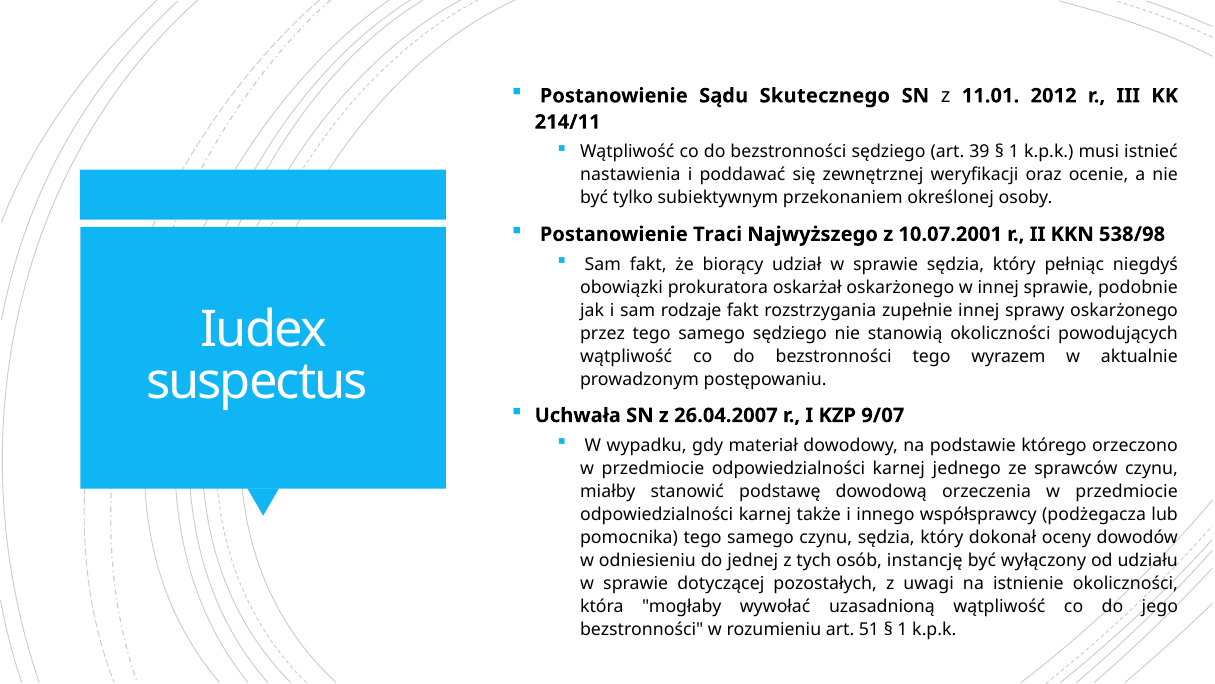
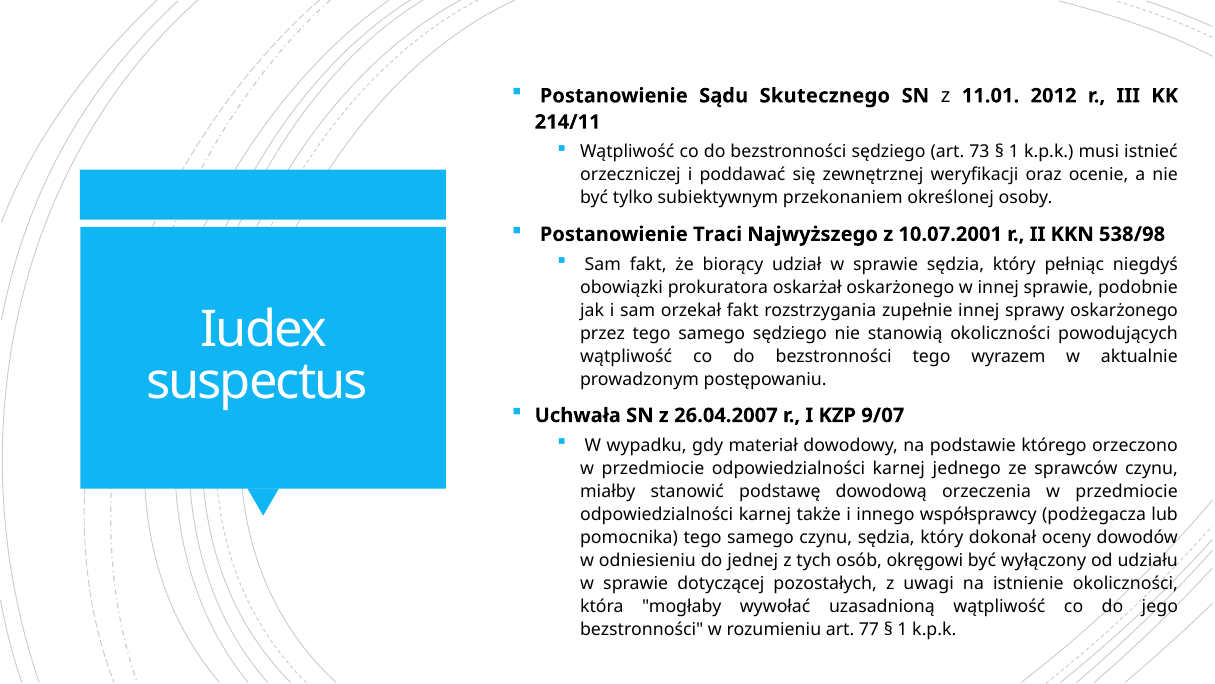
39: 39 -> 73
nastawienia: nastawienia -> orzeczniczej
rodzaje: rodzaje -> orzekał
instancję: instancję -> okręgowi
51: 51 -> 77
